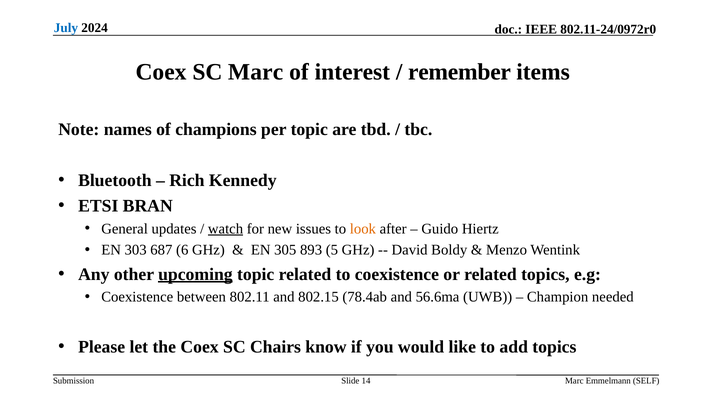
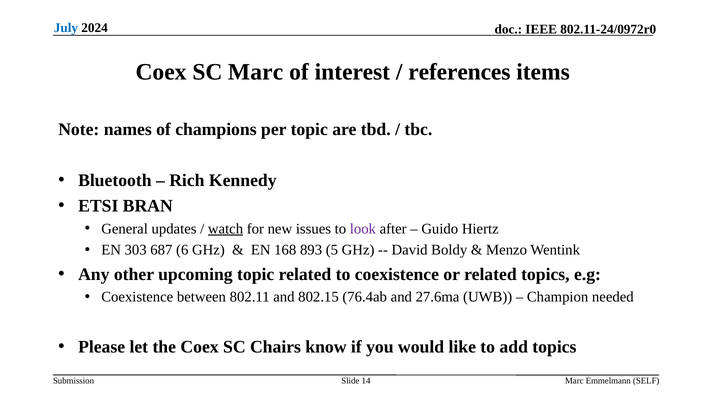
remember: remember -> references
look colour: orange -> purple
305: 305 -> 168
upcoming underline: present -> none
78.4ab: 78.4ab -> 76.4ab
56.6ma: 56.6ma -> 27.6ma
